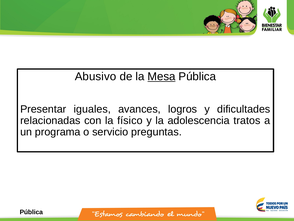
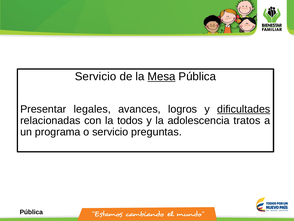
Abusivo at (96, 76): Abusivo -> Servicio
iguales: iguales -> legales
dificultades underline: none -> present
físico: físico -> todos
